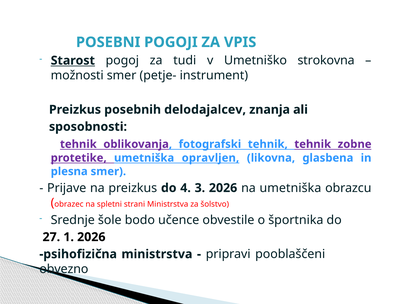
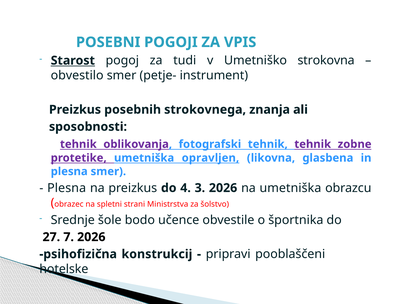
možnosti: možnosti -> obvestilo
delodajalcev: delodajalcev -> strokovnega
Prijave at (67, 188): Prijave -> Plesna
1: 1 -> 7
psihofizična ministrstva: ministrstva -> konstrukcij
obvezno: obvezno -> hotelske
